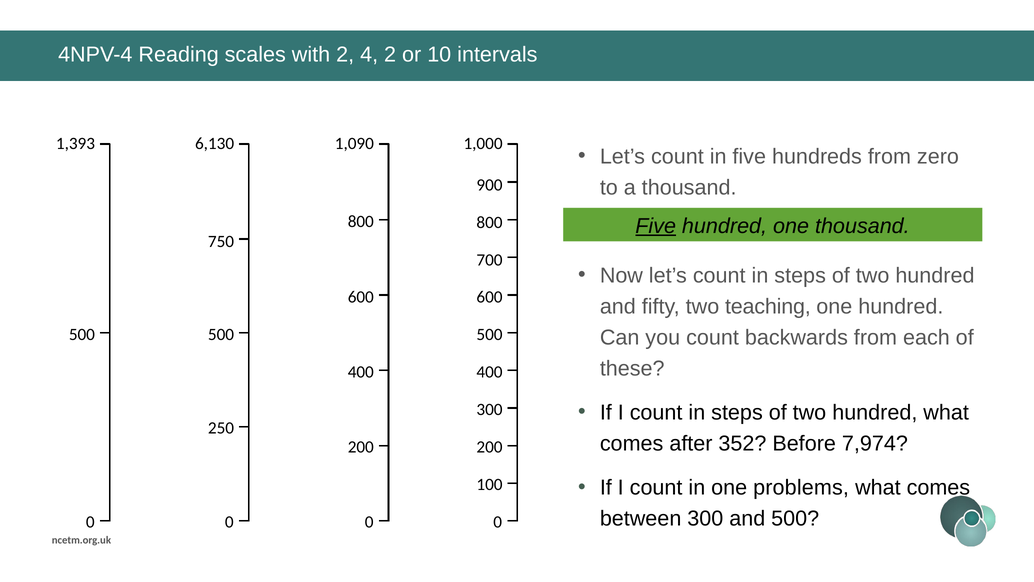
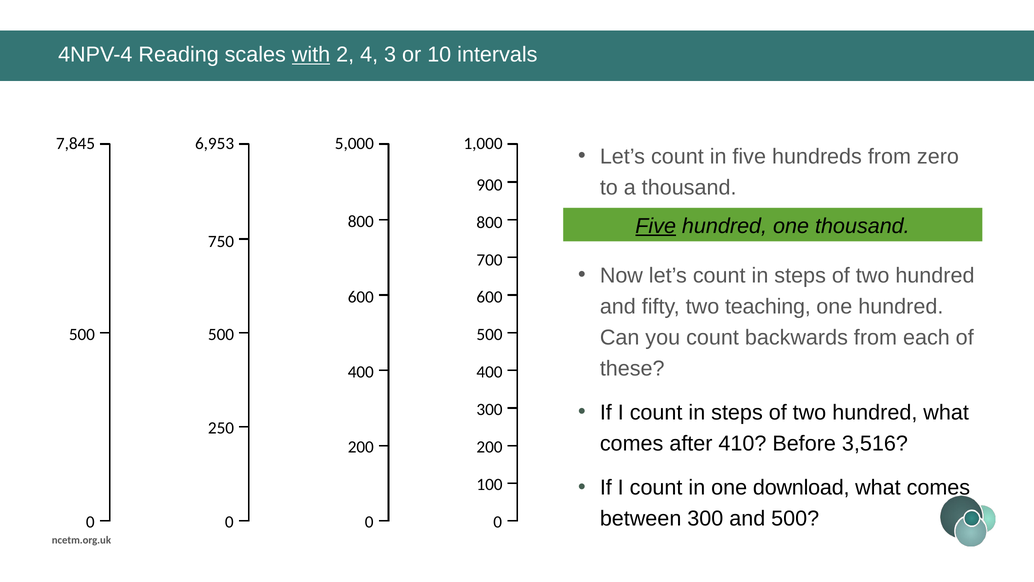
with underline: none -> present
4 2: 2 -> 3
1,393: 1,393 -> 7,845
6,130: 6,130 -> 6,953
1,090: 1,090 -> 5,000
352: 352 -> 410
7,974: 7,974 -> 3,516
problems: problems -> download
